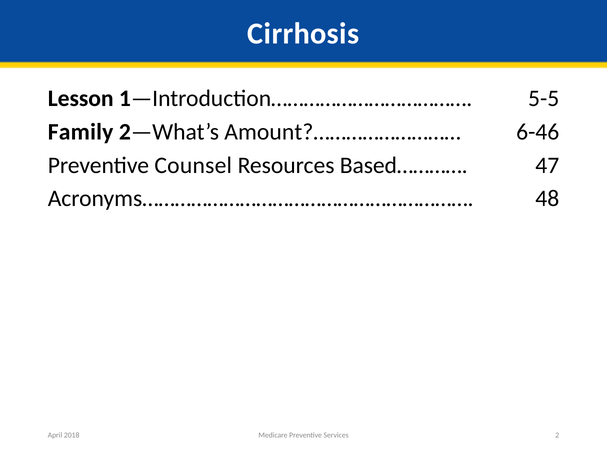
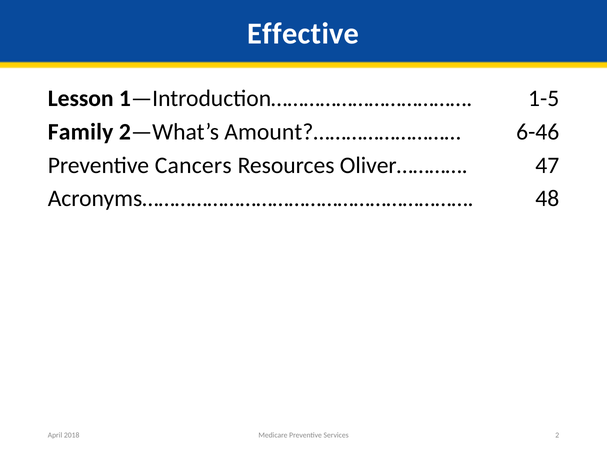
Cirrhosis: Cirrhosis -> Effective
5-5: 5-5 -> 1-5
Counsel: Counsel -> Cancers
Based…………: Based………… -> Oliver…………
